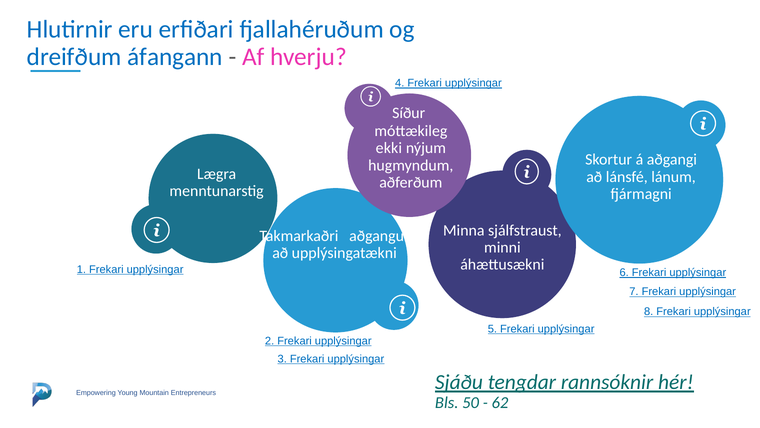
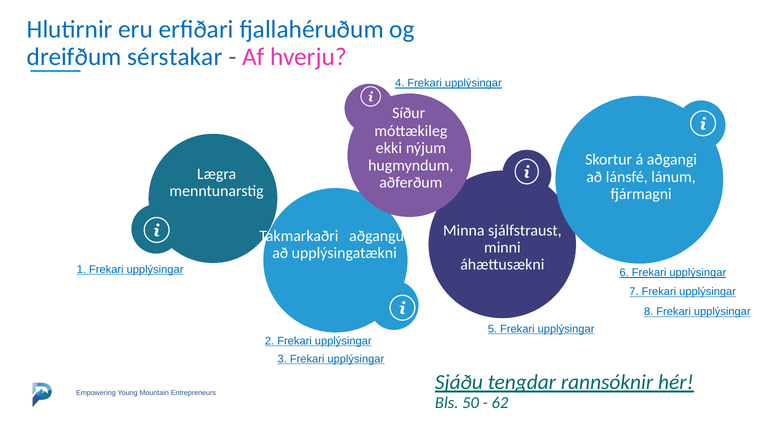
áfangann: áfangann -> sérstakar
